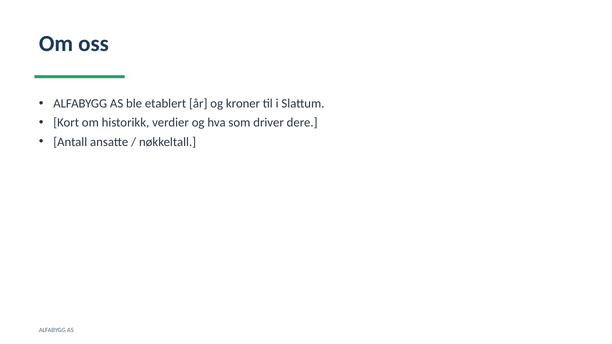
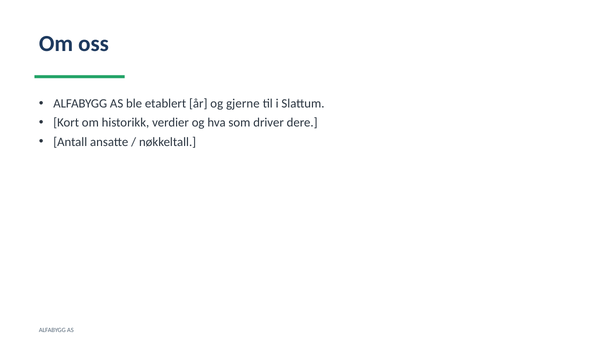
kroner: kroner -> gjerne
